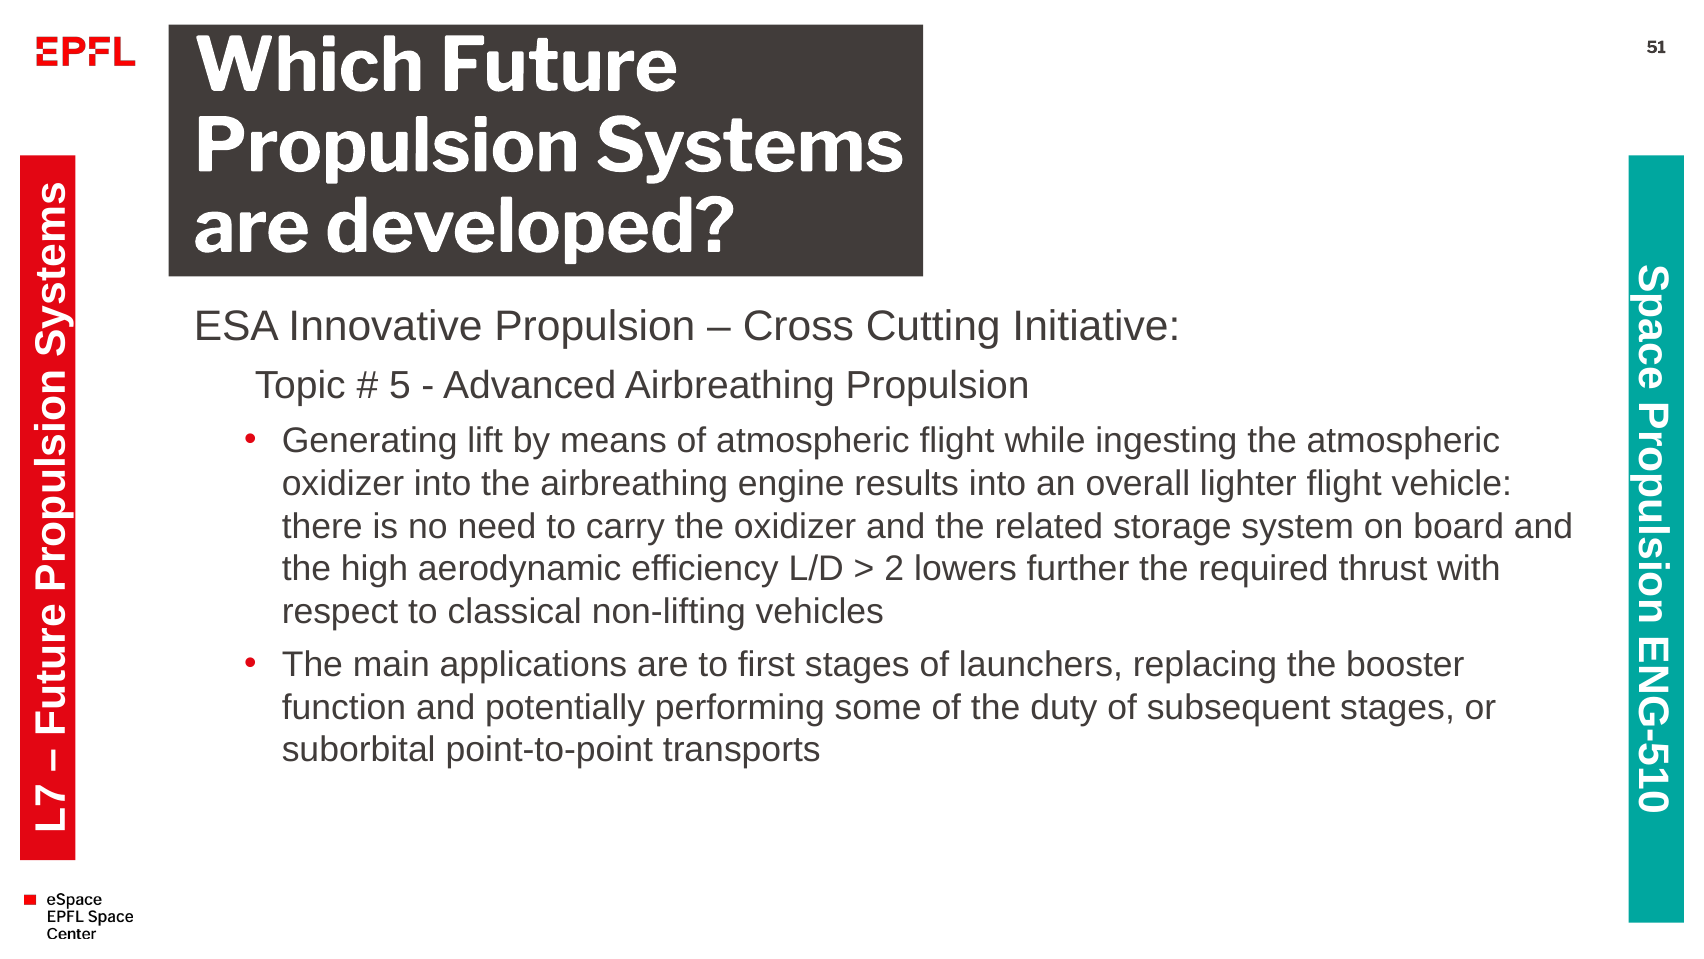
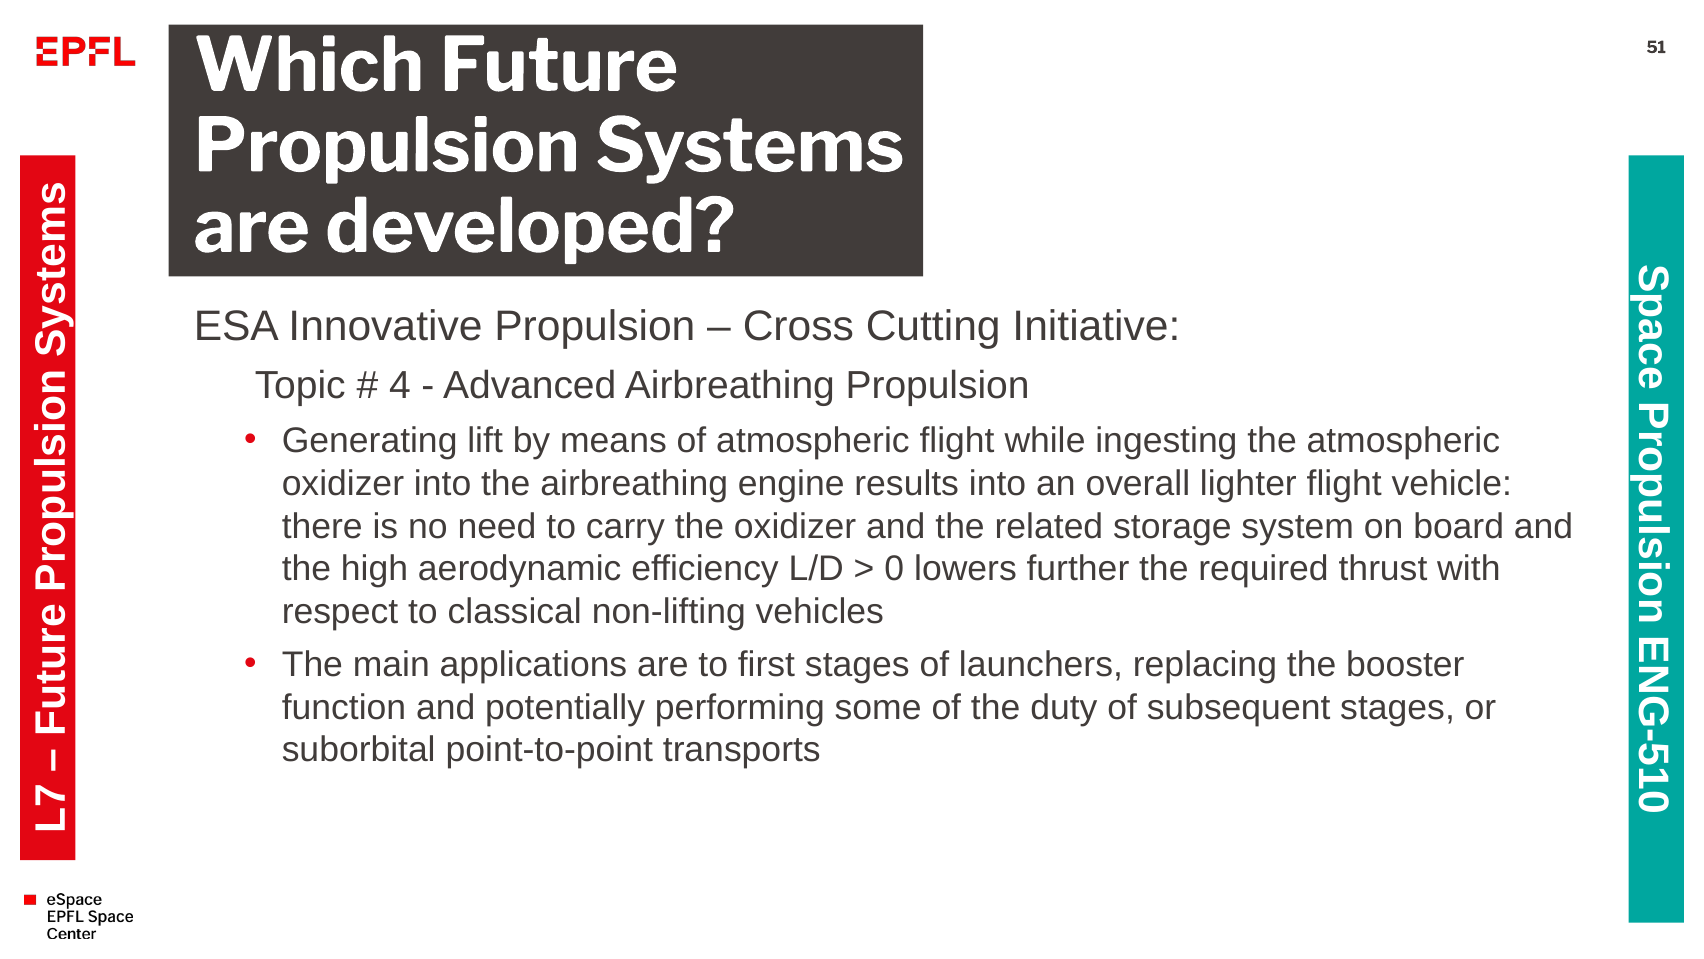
5 at (400, 386): 5 -> 4
2 at (894, 569): 2 -> 0
